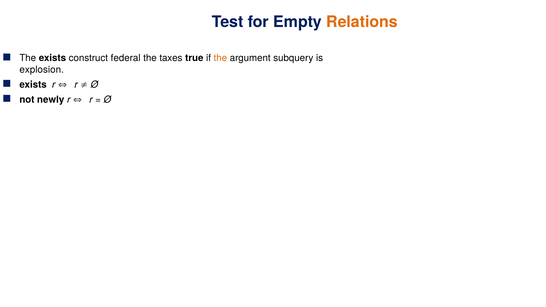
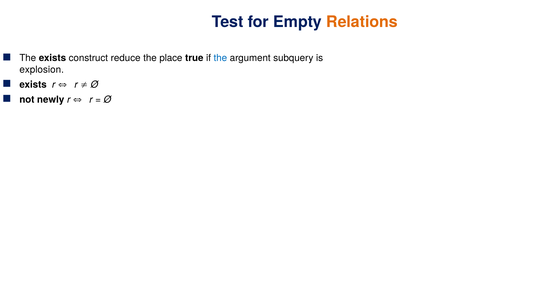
federal: federal -> reduce
taxes: taxes -> place
the at (220, 58) colour: orange -> blue
